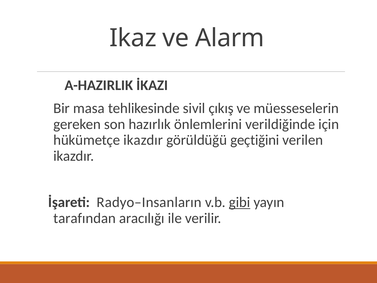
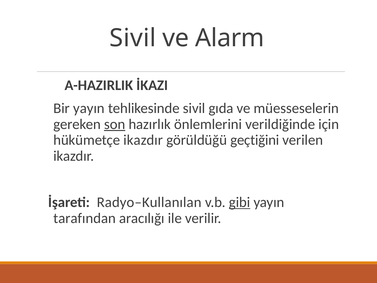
Ikaz at (133, 38): Ikaz -> Sivil
Bir masa: masa -> yayın
çıkış: çıkış -> gıda
son underline: none -> present
Radyo–Insanların: Radyo–Insanların -> Radyo–Kullanılan
